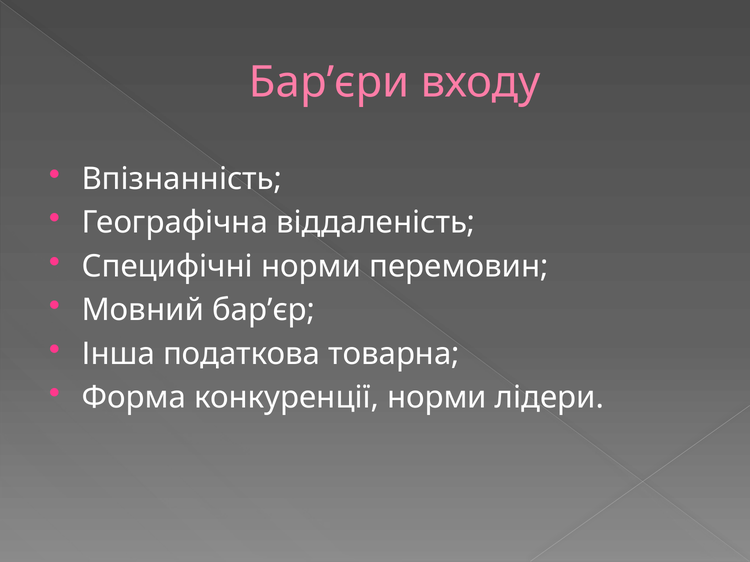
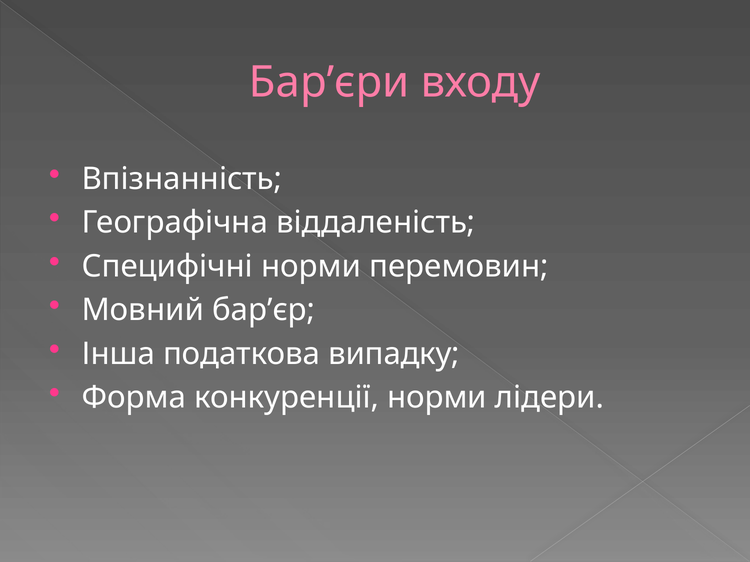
товарна: товарна -> випадку
